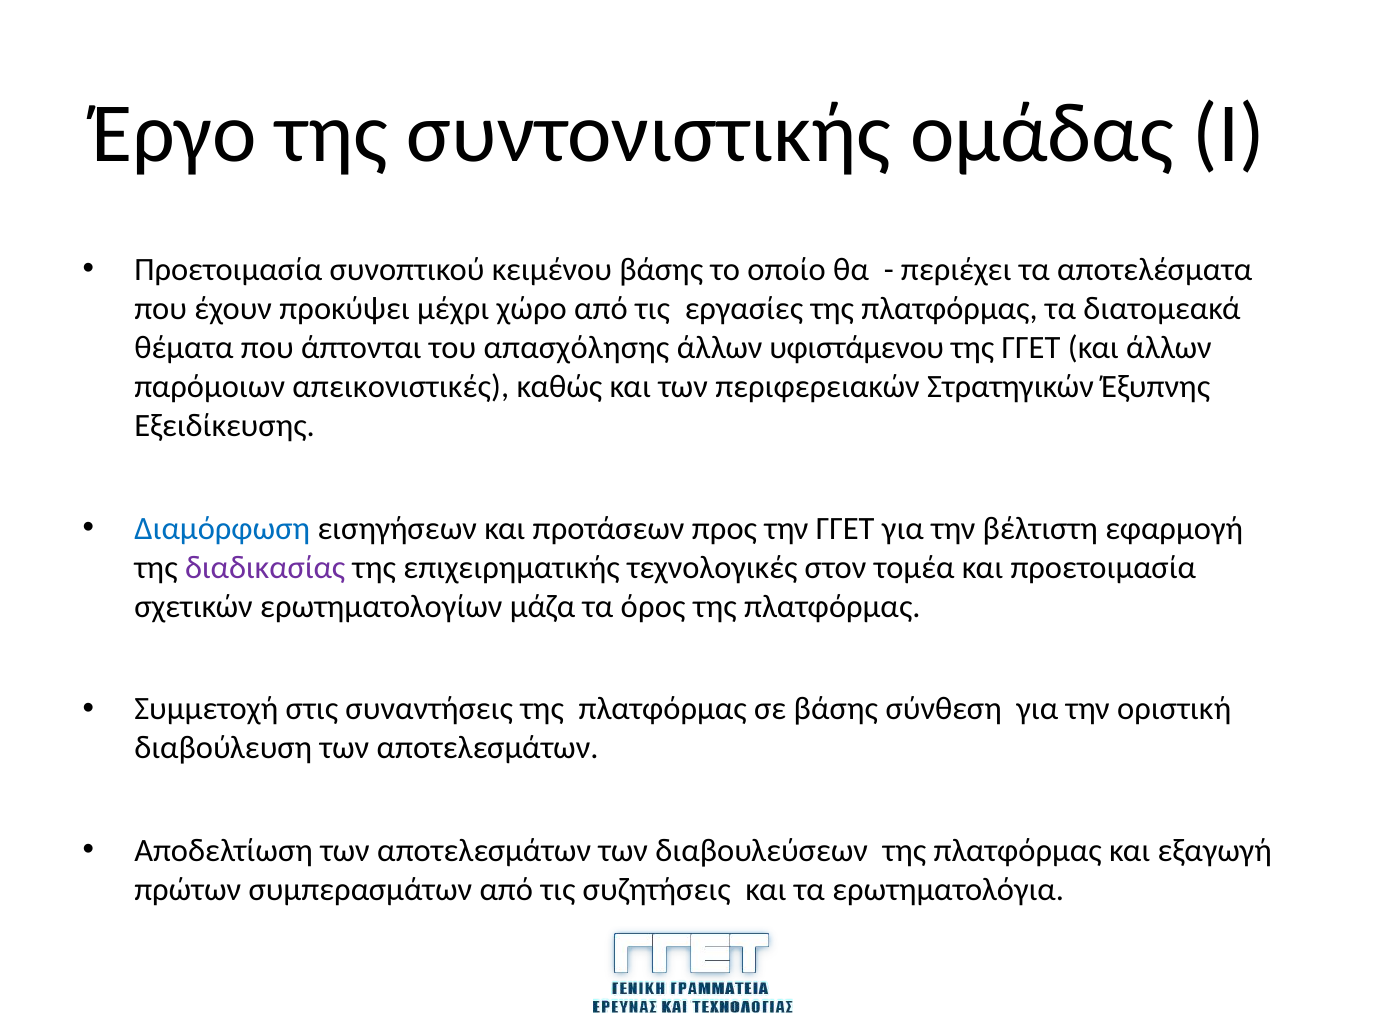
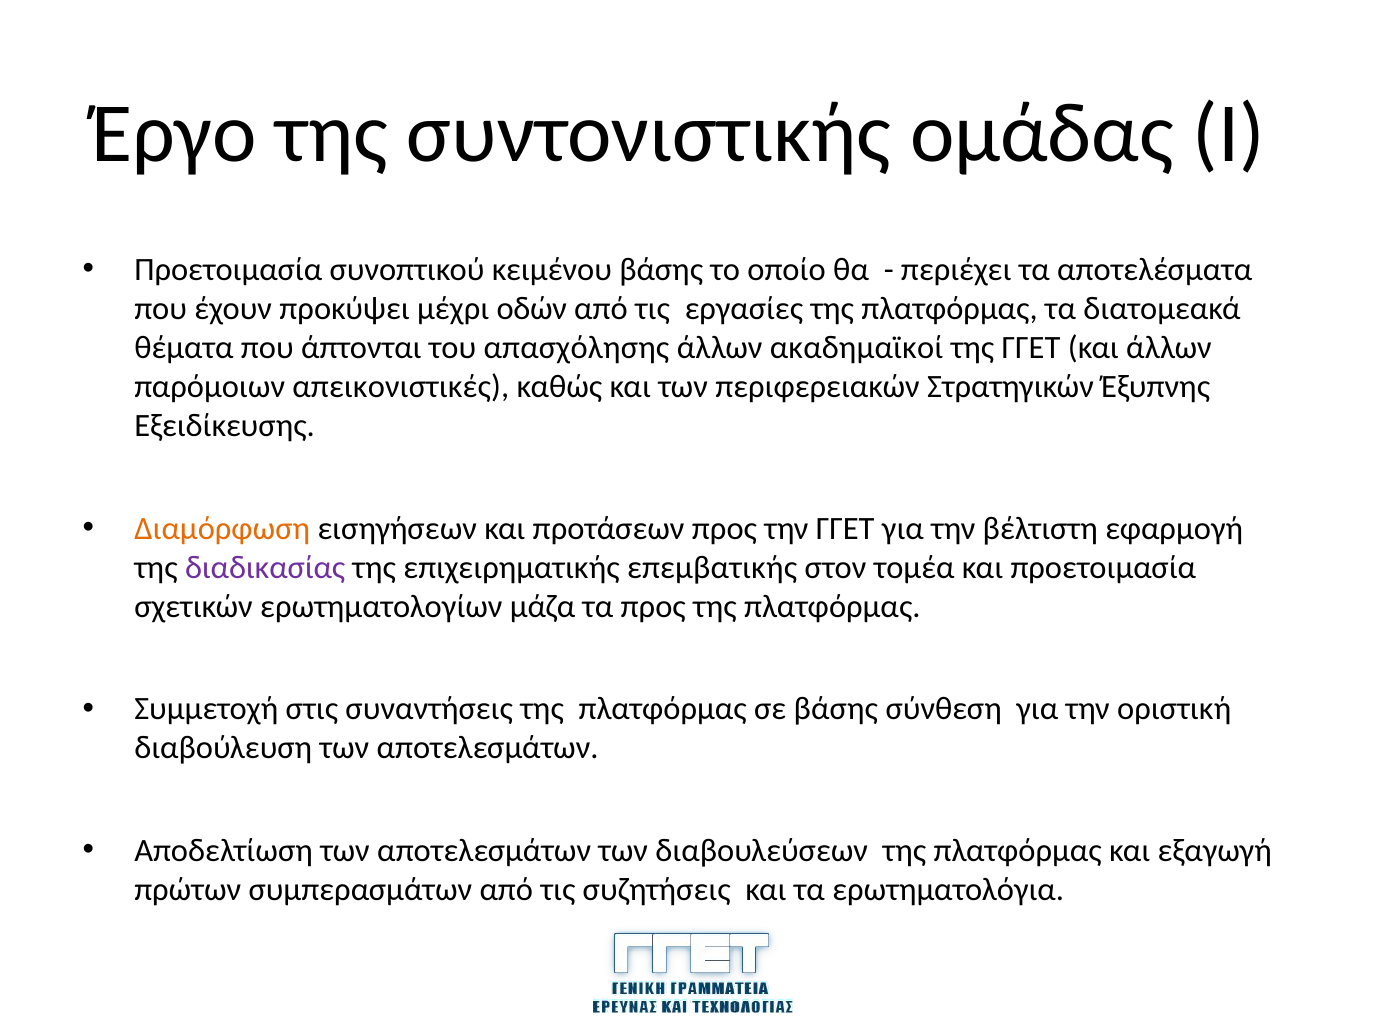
χώρο: χώρο -> οδών
υφιστάμενου: υφιστάμενου -> ακαδημαϊκοί
Διαμόρφωση colour: blue -> orange
τεχνολογικές: τεχνολογικές -> επεμβατικής
τα όρος: όρος -> προς
